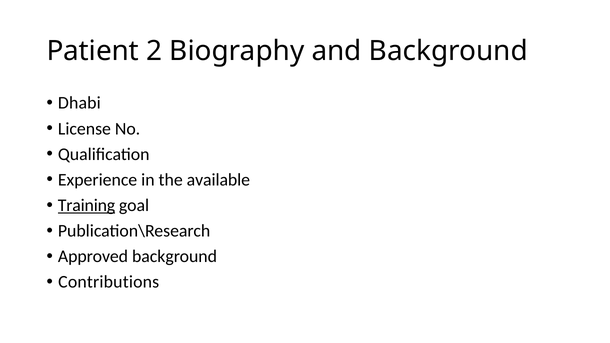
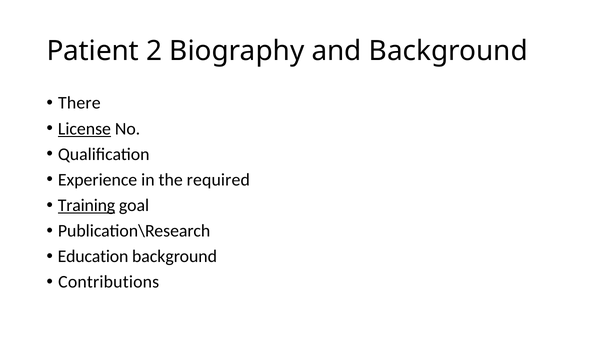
Dhabi: Dhabi -> There
License underline: none -> present
available: available -> required
Approved: Approved -> Education
